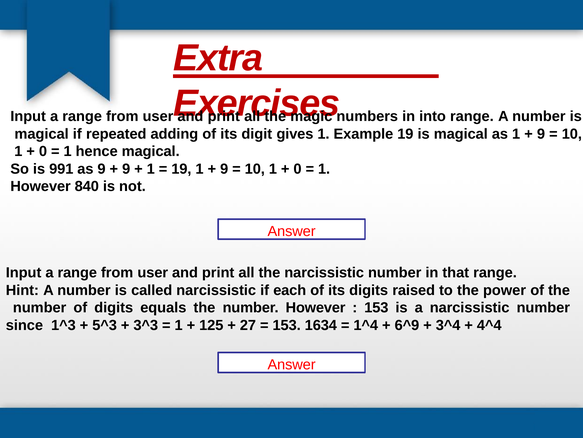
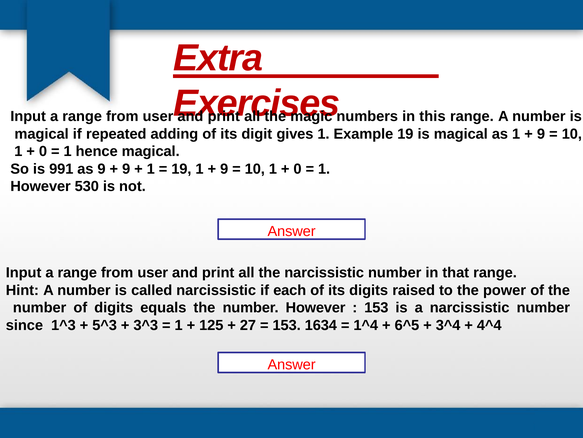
into: into -> this
840: 840 -> 530
6^9: 6^9 -> 6^5
